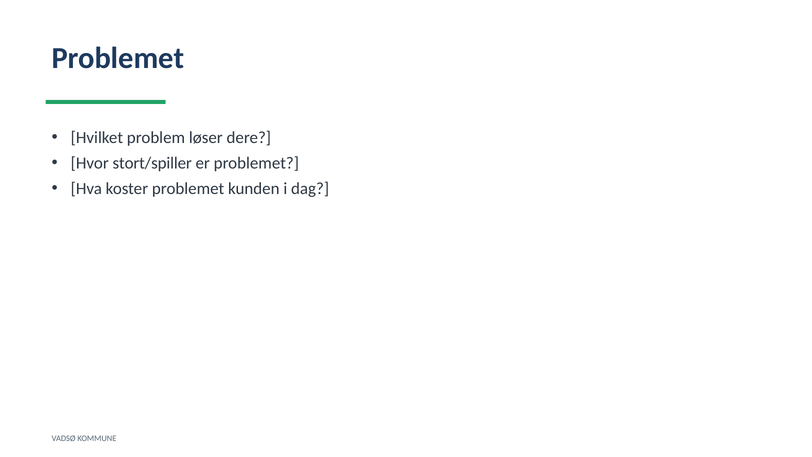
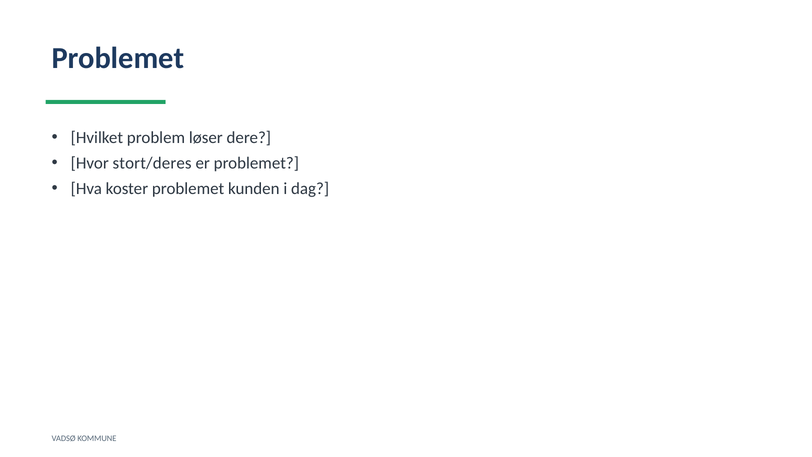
stort/spiller: stort/spiller -> stort/deres
